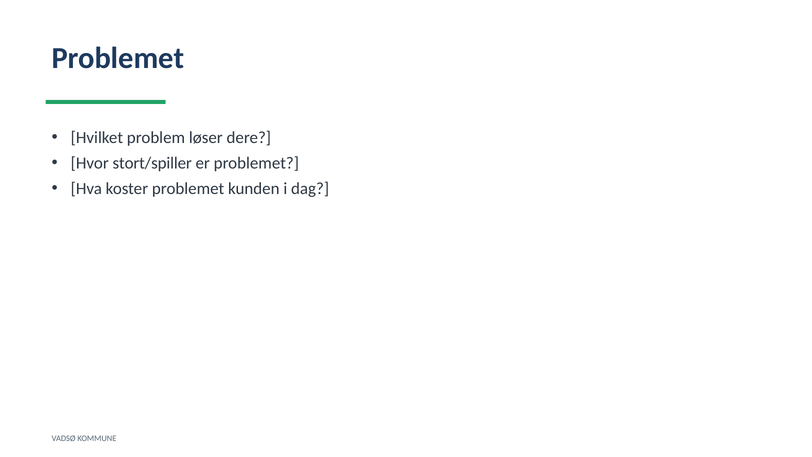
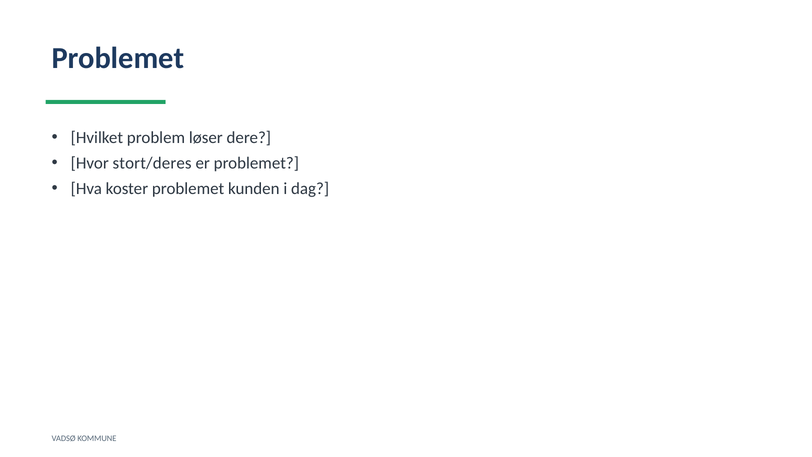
stort/spiller: stort/spiller -> stort/deres
